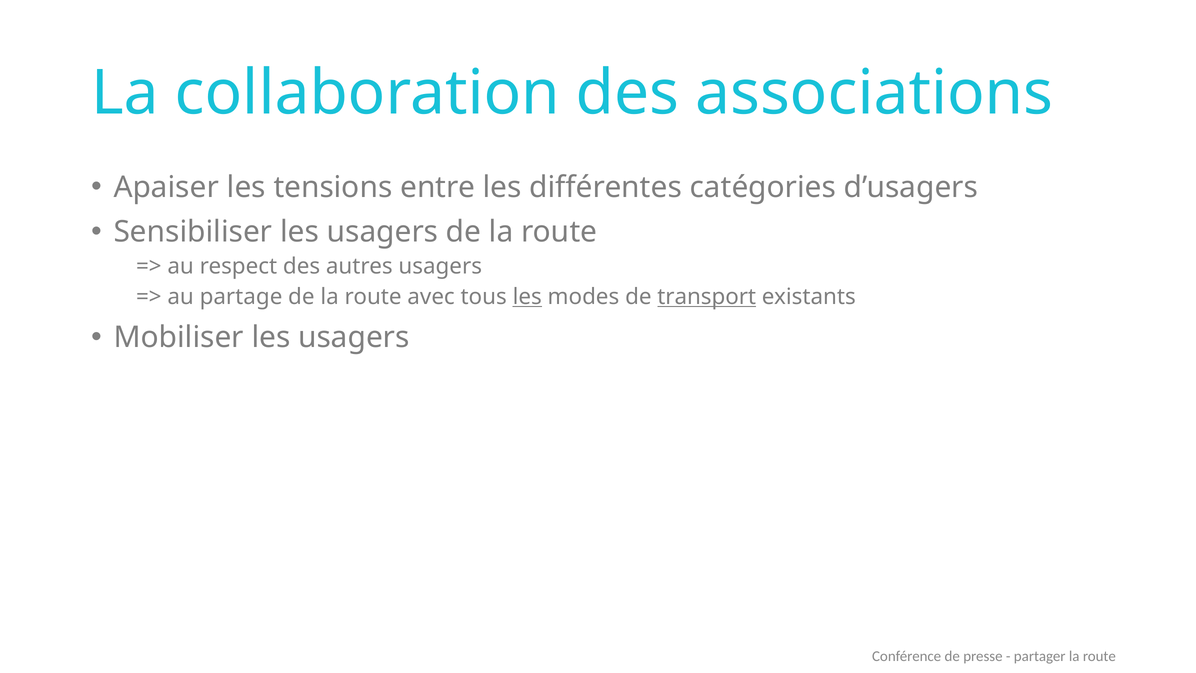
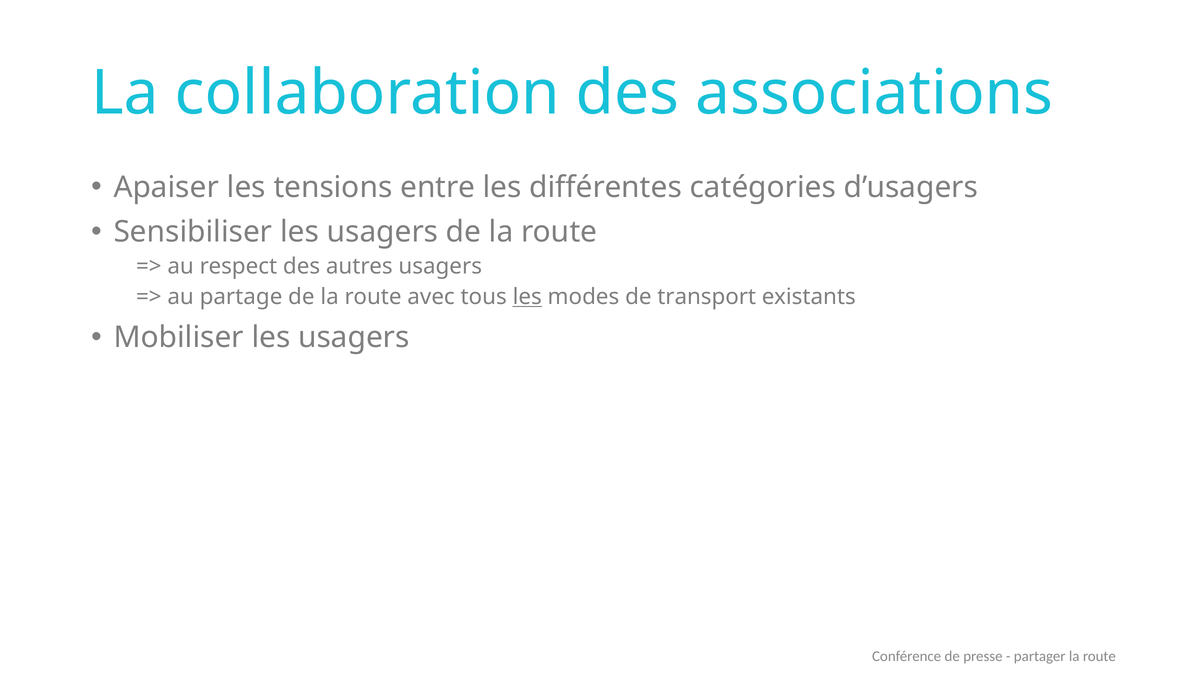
transport underline: present -> none
